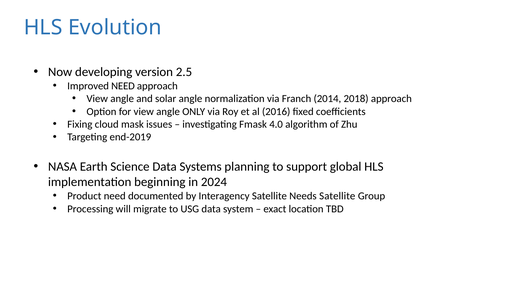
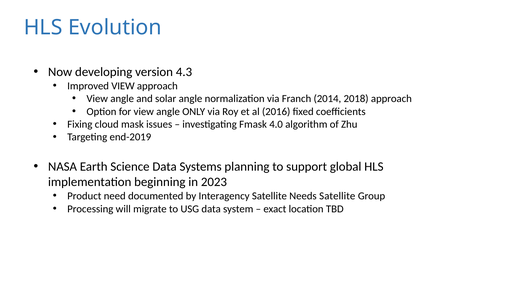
2.5: 2.5 -> 4.3
Improved NEED: NEED -> VIEW
2024: 2024 -> 2023
